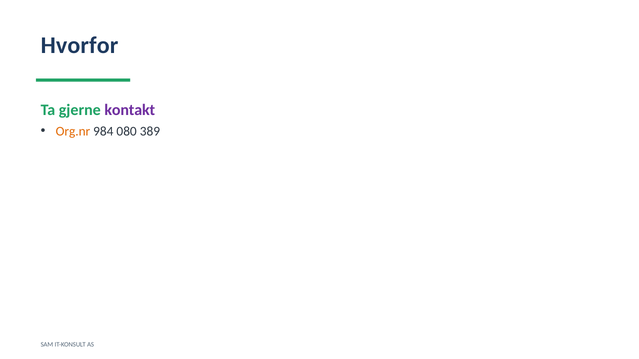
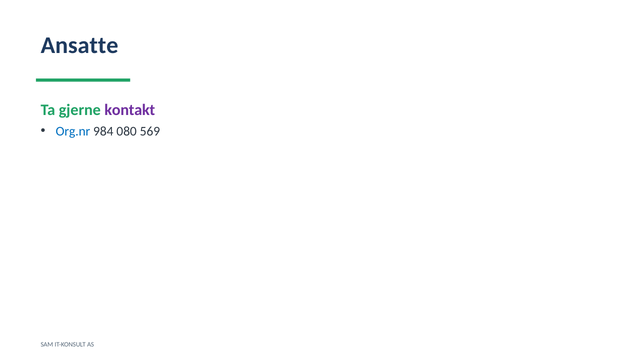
Hvorfor: Hvorfor -> Ansatte
Org.nr colour: orange -> blue
389: 389 -> 569
